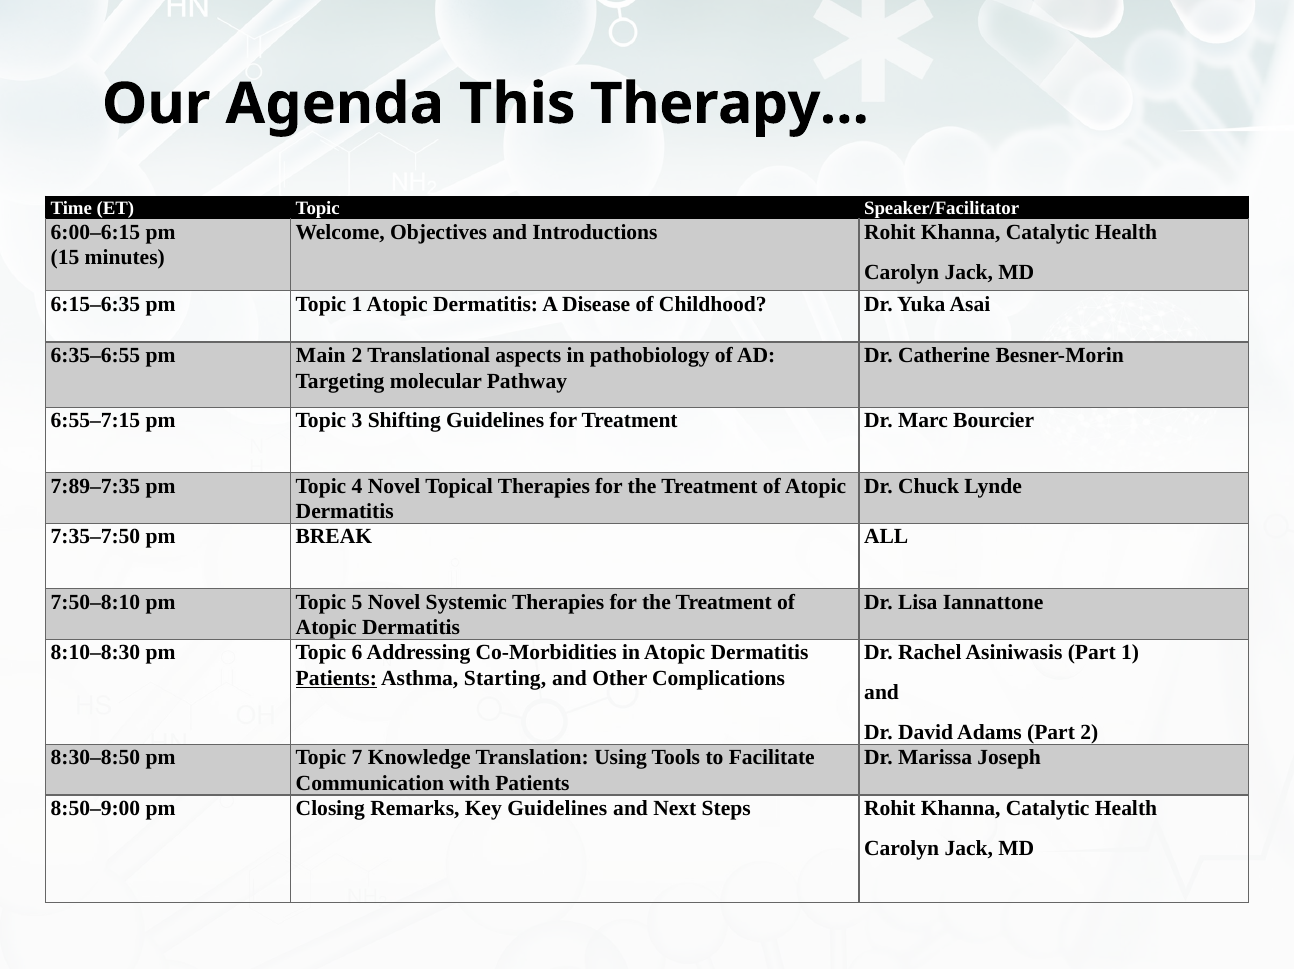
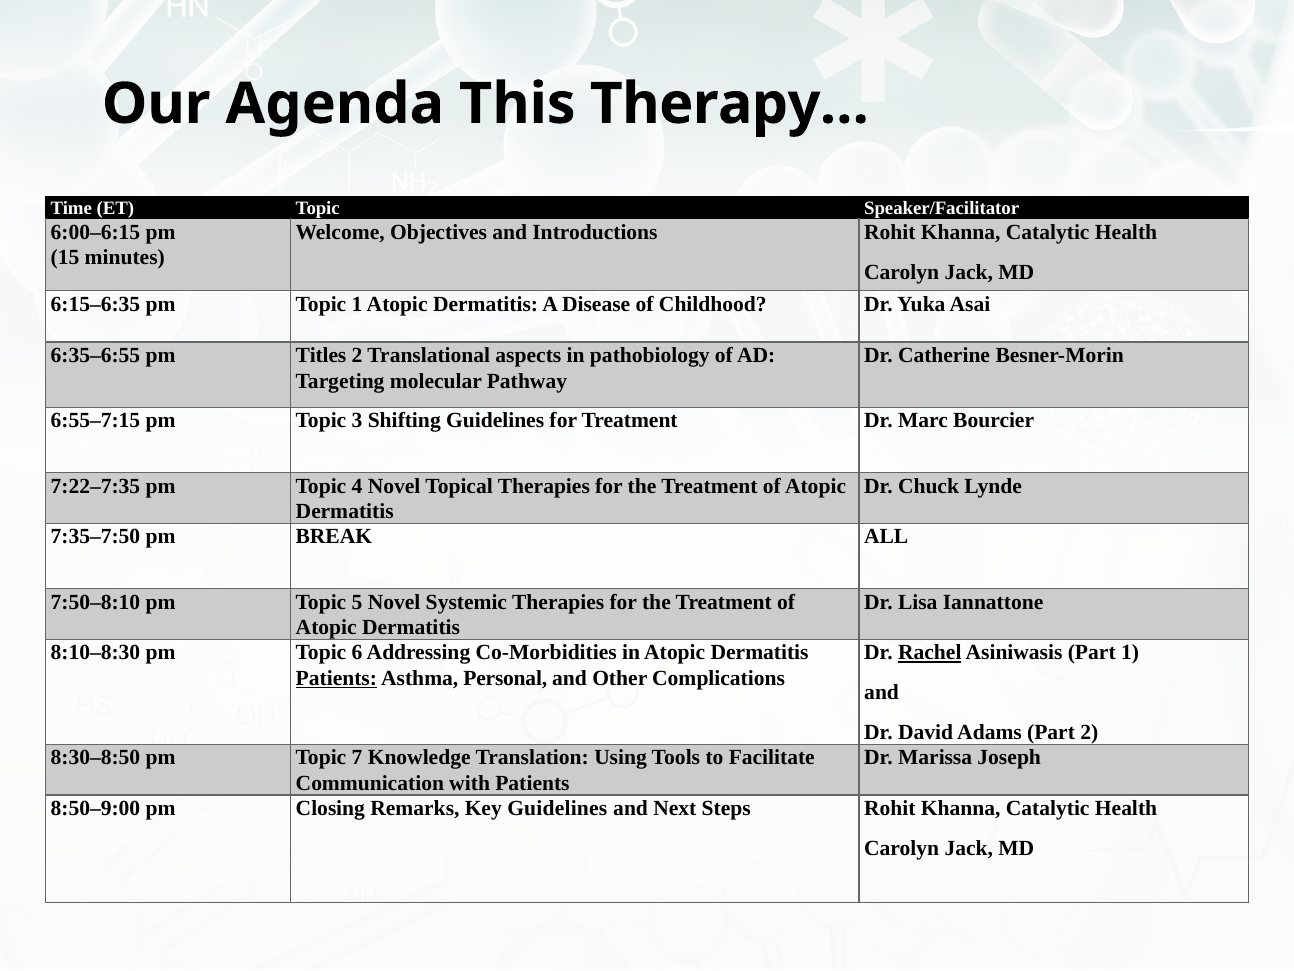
Main: Main -> Titles
7:89–7:35: 7:89–7:35 -> 7:22–7:35
Rachel underline: none -> present
Starting: Starting -> Personal
